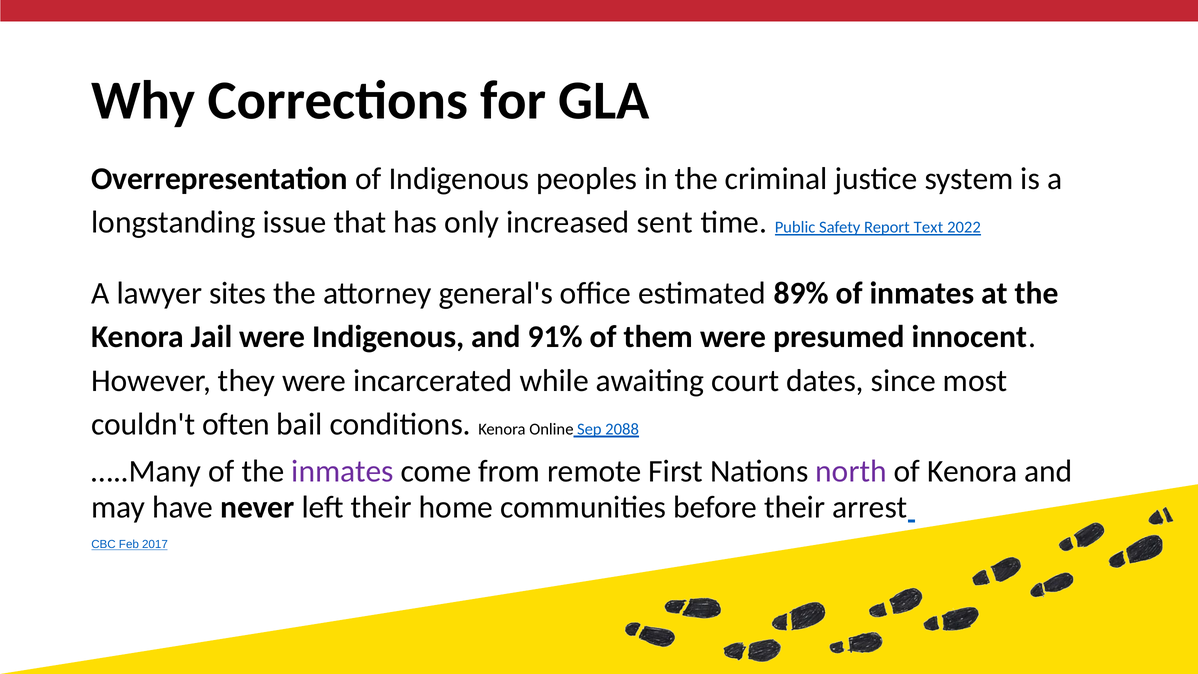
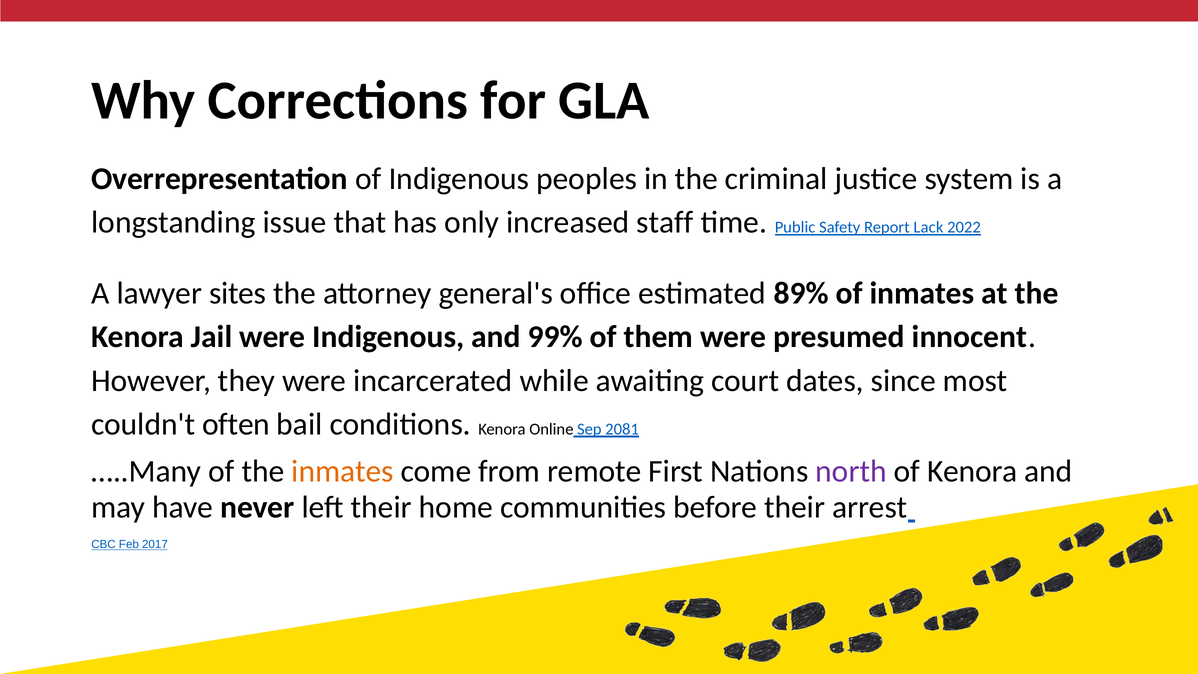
sent: sent -> staff
Text: Text -> Lack
91%: 91% -> 99%
2088: 2088 -> 2081
inmates at (343, 471) colour: purple -> orange
